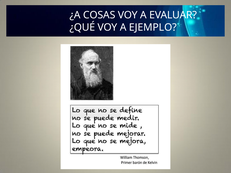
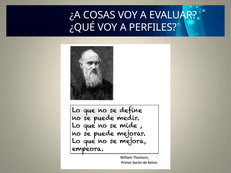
EJEMPLO: EJEMPLO -> PERFILES
